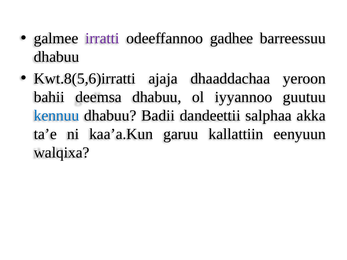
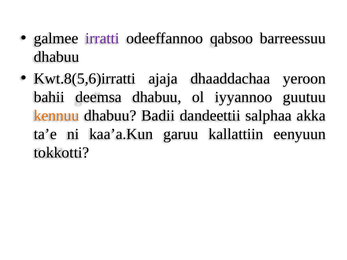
gadhee: gadhee -> qabsoo
kennuu colour: blue -> orange
walqixa: walqixa -> tokkotti
